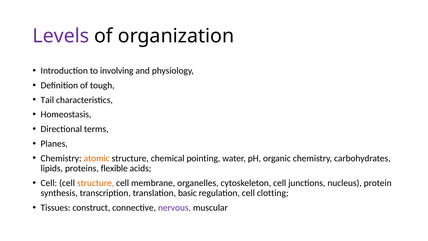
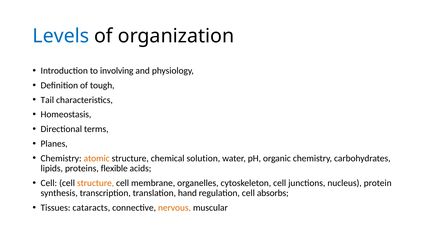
Levels colour: purple -> blue
pointing: pointing -> solution
basic: basic -> hand
clotting: clotting -> absorbs
construct: construct -> cataracts
nervous colour: purple -> orange
